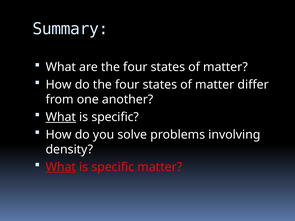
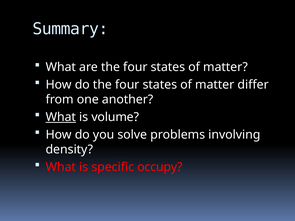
specific at (115, 117): specific -> volume
What at (61, 167) underline: present -> none
specific matter: matter -> occupy
